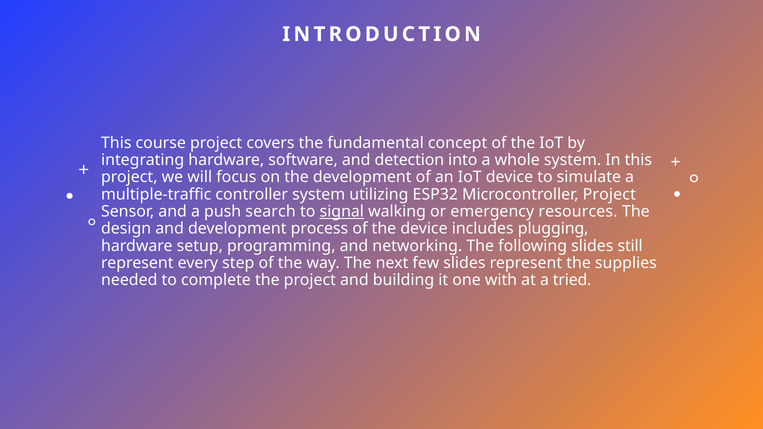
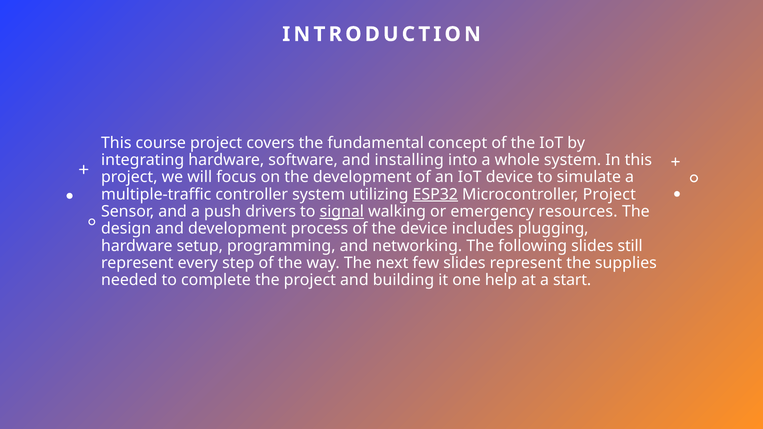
detection: detection -> installing
ESP32 underline: none -> present
search: search -> drivers
with: with -> help
tried: tried -> start
